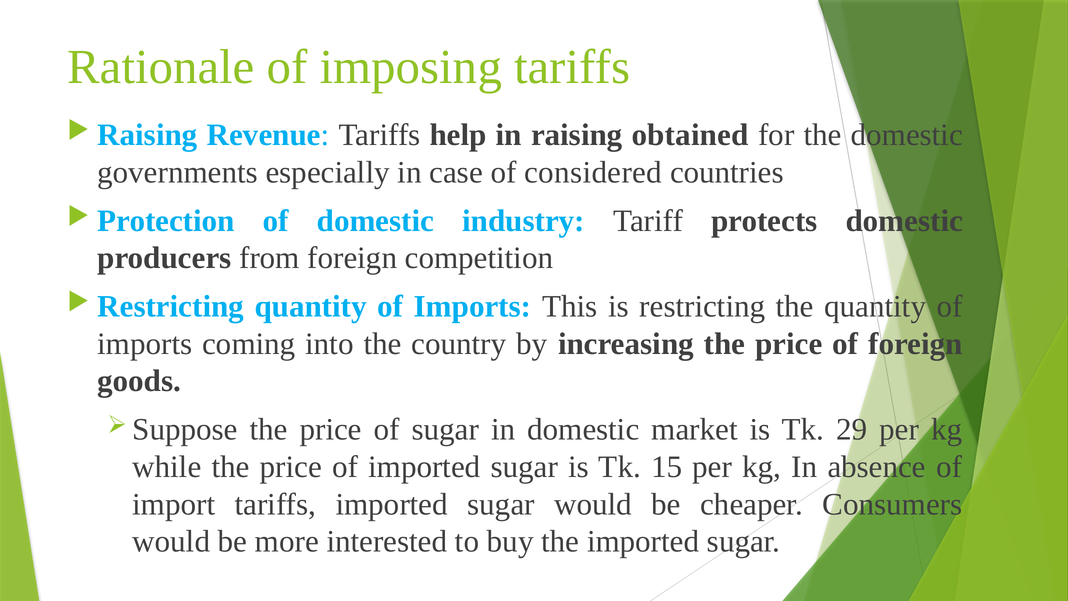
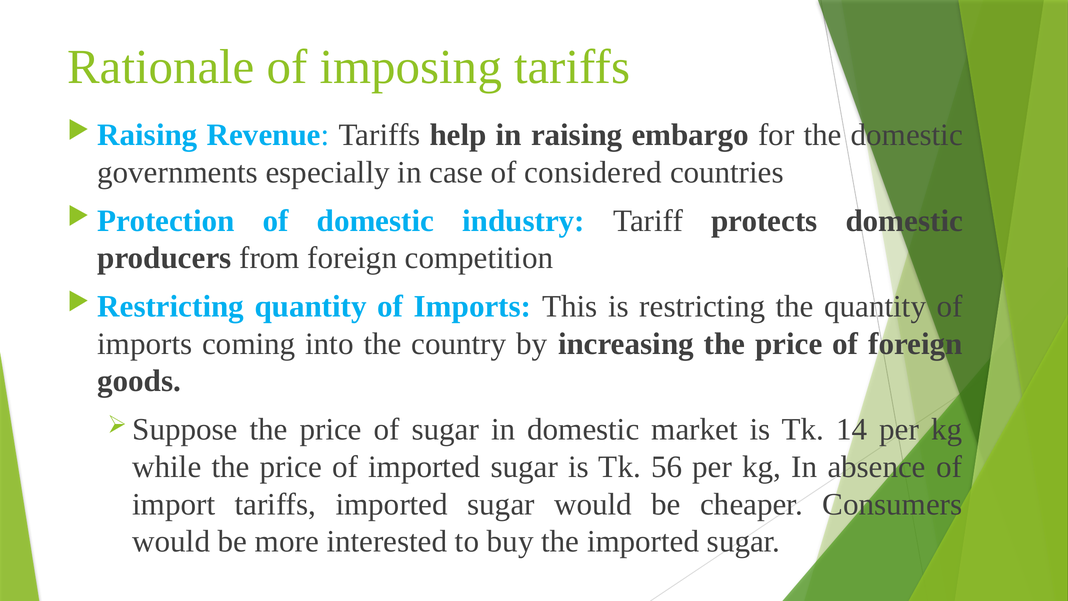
obtained: obtained -> embargo
29: 29 -> 14
15: 15 -> 56
